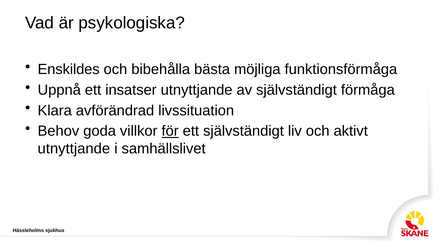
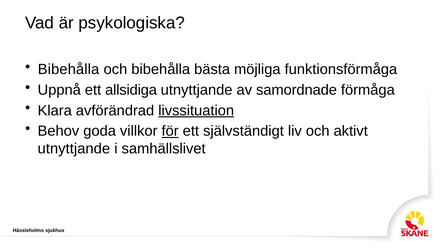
Enskildes at (69, 69): Enskildes -> Bibehålla
insatser: insatser -> allsidiga
av självständigt: självständigt -> samordnade
livssituation underline: none -> present
